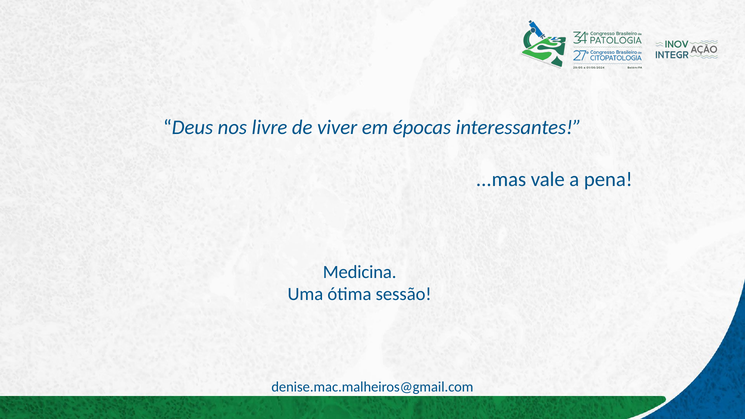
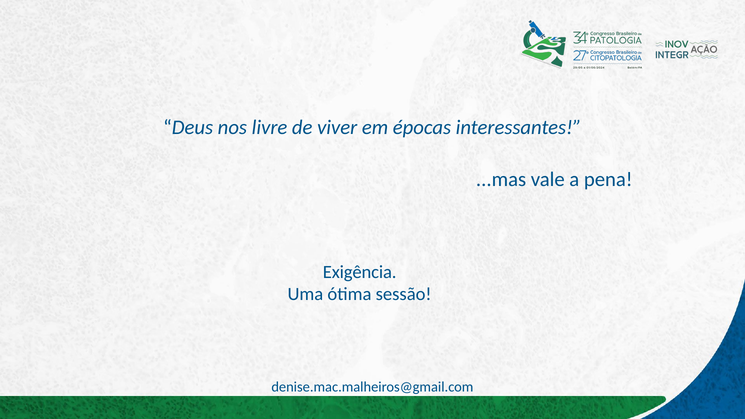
Medicina: Medicina -> Exigência
